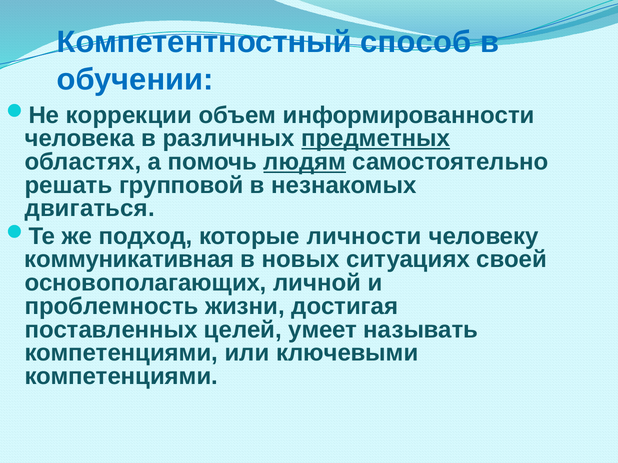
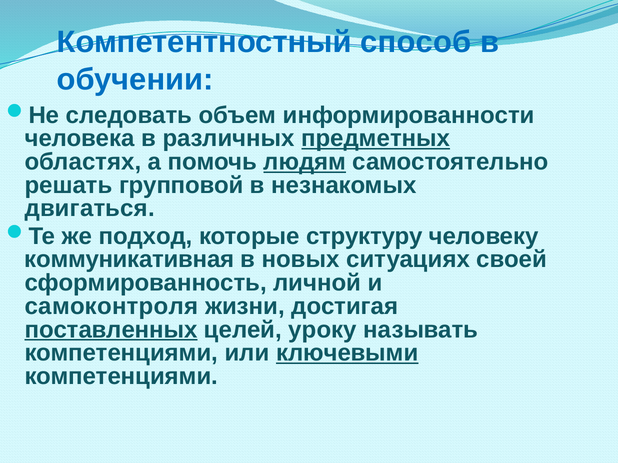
коррекции: коррекции -> следовать
личности: личности -> структуру
основополагающих: основополагающих -> сформированность
проблемность: проблемность -> самоконтроля
поставленных underline: none -> present
умеет: умеет -> уроку
ключевыми underline: none -> present
